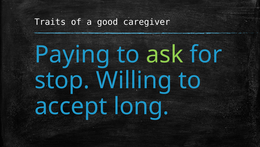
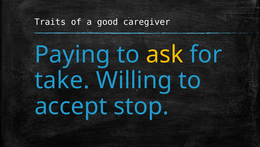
ask colour: light green -> yellow
stop: stop -> take
long: long -> stop
